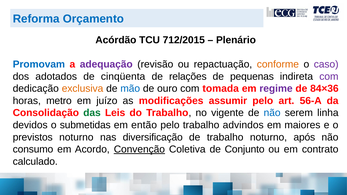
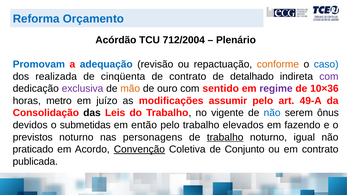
712/2015: 712/2015 -> 712/2004
adequação colour: purple -> blue
caso colour: purple -> blue
adotados: adotados -> realizada
de relações: relações -> contrato
pequenas: pequenas -> detalhado
exclusiva colour: orange -> purple
mão colour: blue -> orange
tomada: tomada -> sentido
84×36: 84×36 -> 10×36
56-A: 56-A -> 49-A
das colour: green -> black
linha: linha -> ônus
advindos: advindos -> elevados
maiores: maiores -> fazendo
diversificação: diversificação -> personagens
trabalho at (225, 137) underline: none -> present
após: após -> igual
consumo: consumo -> praticado
calculado: calculado -> publicada
